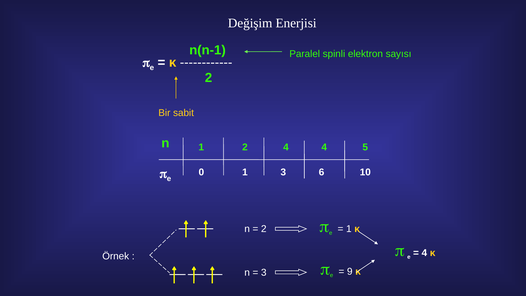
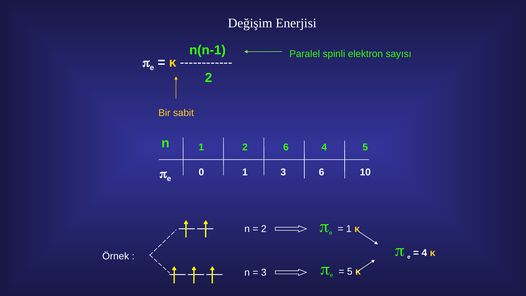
2 4: 4 -> 6
9 at (350, 271): 9 -> 5
